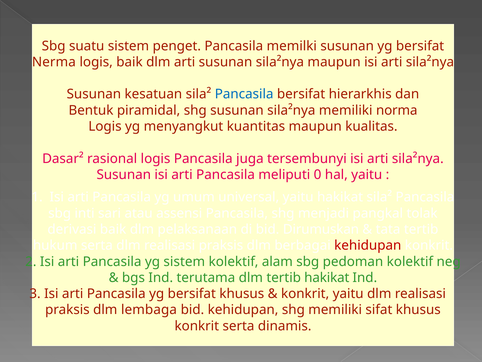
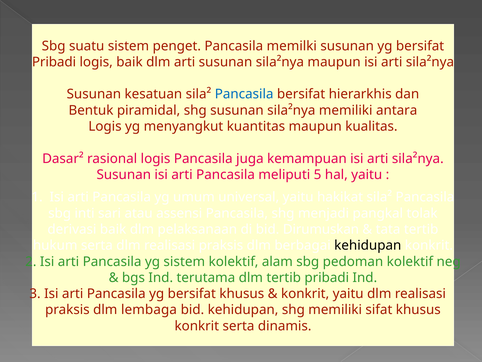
Nerma at (54, 62): Nerma -> Pribadi
norma: norma -> antara
tersembunyi: tersembunyi -> kemampuan
0: 0 -> 5
kehidupan at (368, 245) colour: red -> black
tertib hakikat: hakikat -> pribadi
